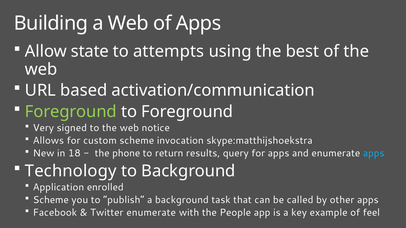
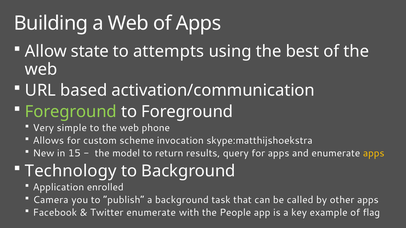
signed: signed -> simple
notice: notice -> phone
18: 18 -> 15
phone: phone -> model
apps at (374, 154) colour: light blue -> yellow
Scheme at (51, 200): Scheme -> Camera
feel: feel -> flag
